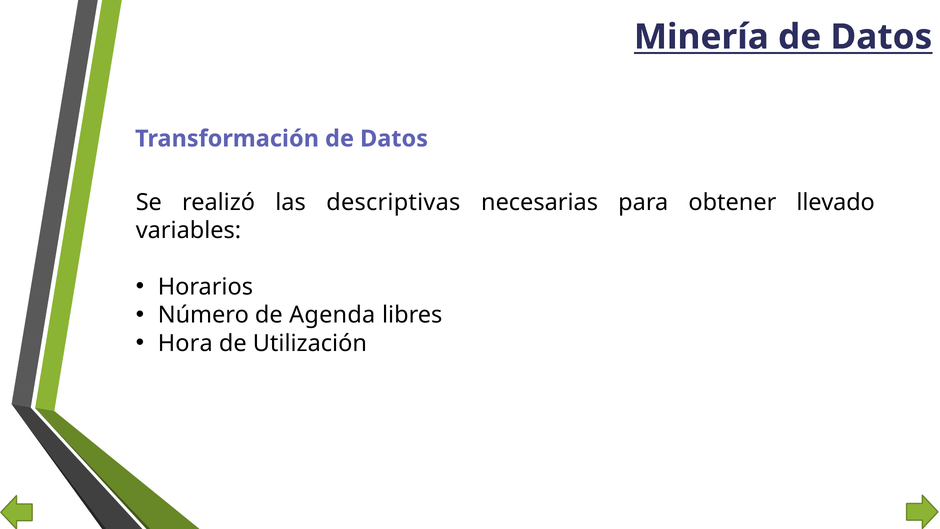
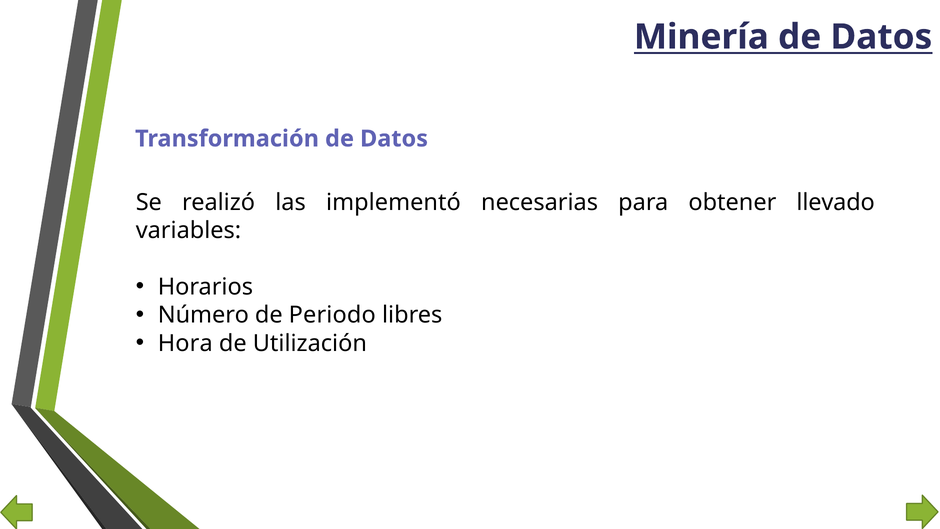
descriptivas: descriptivas -> implementó
Agenda: Agenda -> Periodo
